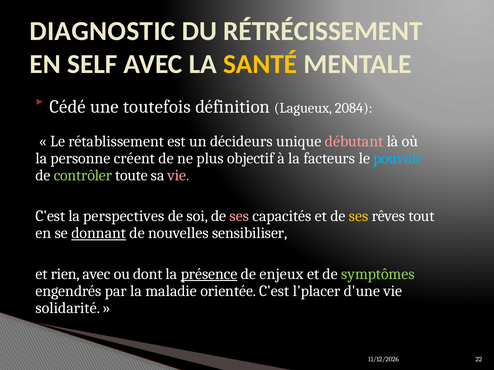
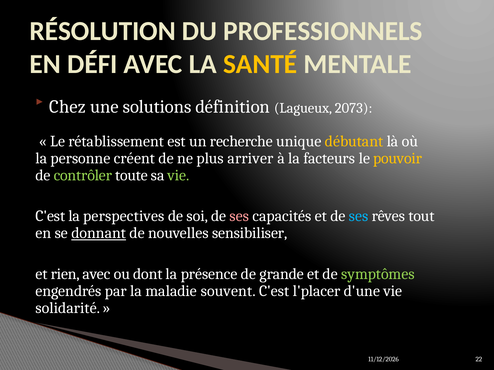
DIAGNOSTIC: DIAGNOSTIC -> RÉSOLUTION
RÉTRÉCISSEMENT: RÉTRÉCISSEMENT -> PROFESSIONNELS
SELF: SELF -> DÉFI
Cédé: Cédé -> Chez
toutefois: toutefois -> solutions
2084: 2084 -> 2073
décideurs: décideurs -> recherche
débutant colour: pink -> yellow
objectif: objectif -> arriver
pouvoir colour: light blue -> yellow
vie at (178, 175) colour: pink -> light green
ses at (359, 216) colour: yellow -> light blue
présence underline: present -> none
enjeux: enjeux -> grande
orientée: orientée -> souvent
